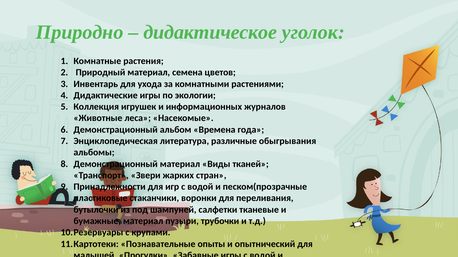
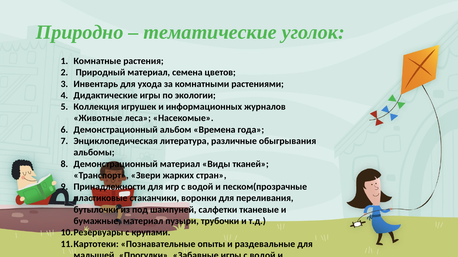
дидактическое: дидактическое -> тематические
опытнический: опытнический -> раздевальные
